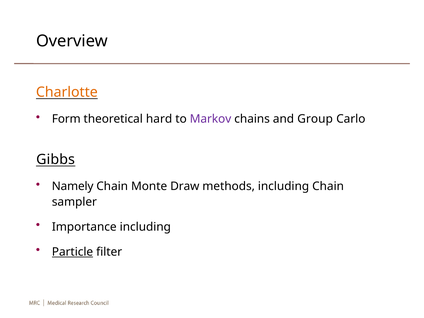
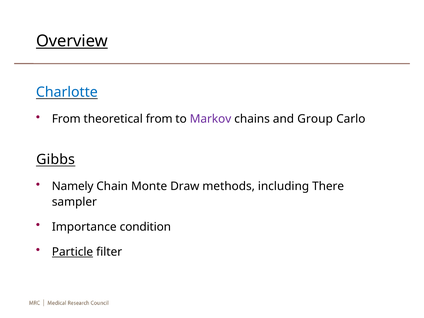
Overview underline: none -> present
Charlotte colour: orange -> blue
Form at (66, 119): Form -> From
theoretical hard: hard -> from
including Chain: Chain -> There
Importance including: including -> condition
